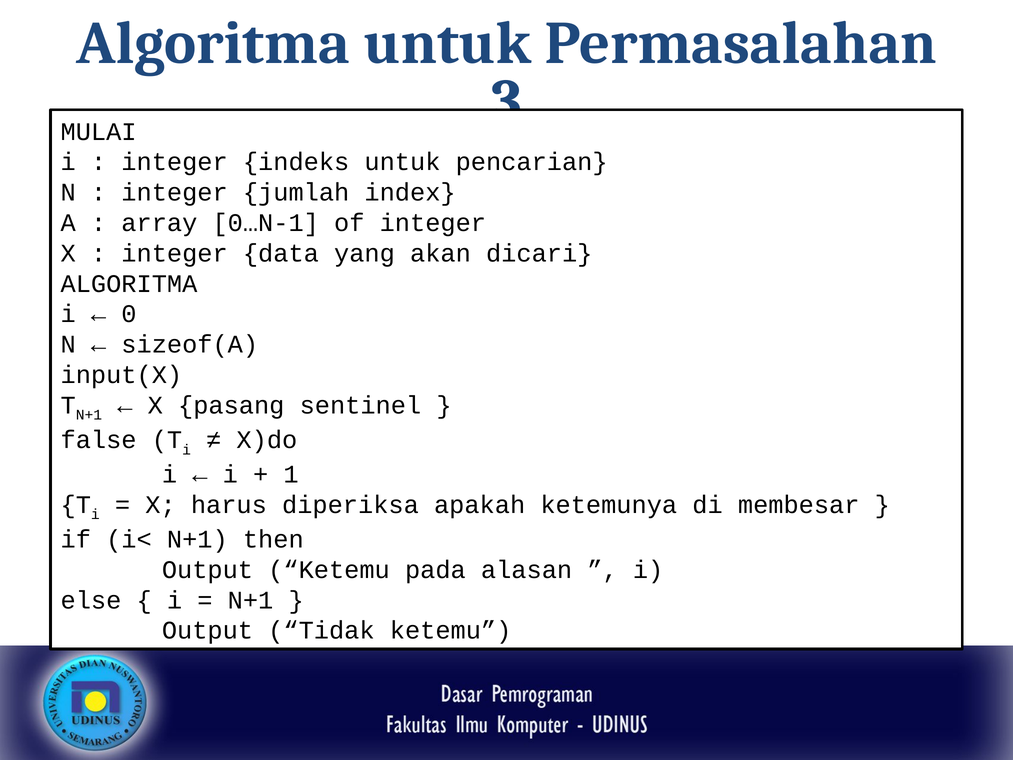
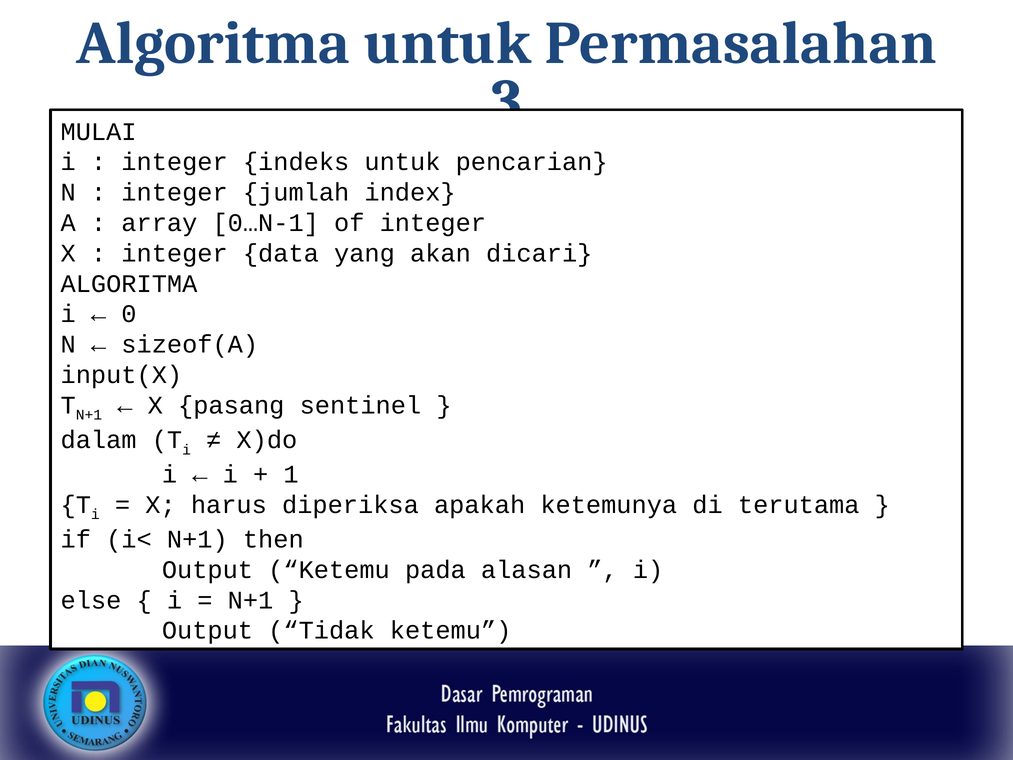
false: false -> dalam
membesar: membesar -> terutama
